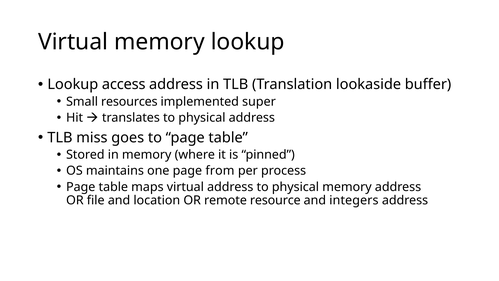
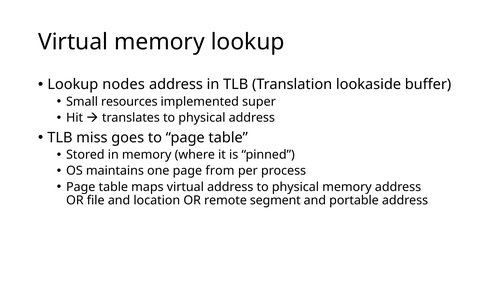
access: access -> nodes
resource: resource -> segment
integers: integers -> portable
